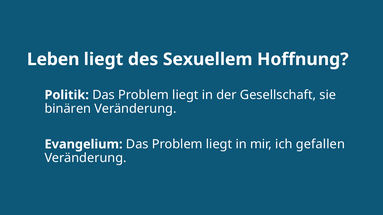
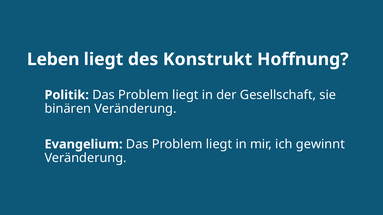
Sexuellem: Sexuellem -> Konstrukt
gefallen: gefallen -> gewinnt
